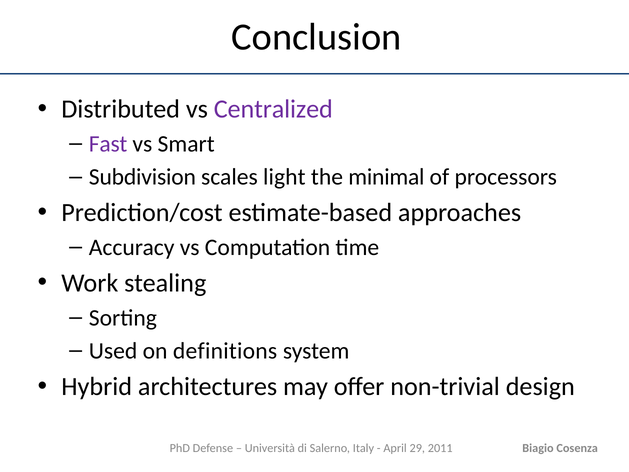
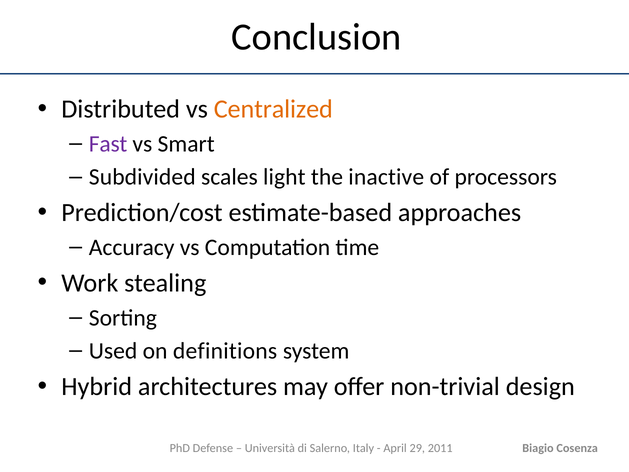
Centralized colour: purple -> orange
Subdivision: Subdivision -> Subdivided
minimal: minimal -> inactive
